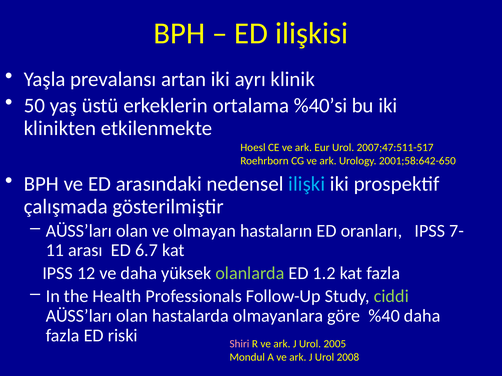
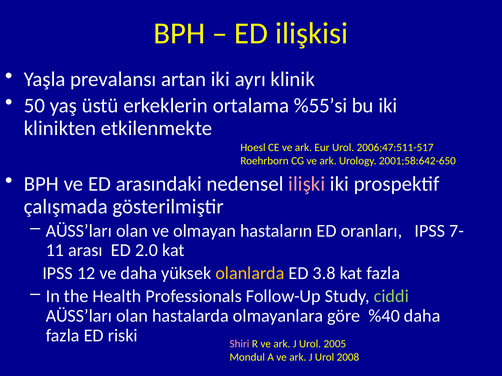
%40’si: %40’si -> %55’si
2007;47:511-517: 2007;47:511-517 -> 2006;47:511-517
ilişki colour: light blue -> pink
6.7: 6.7 -> 2.0
olanlarda colour: light green -> yellow
1.2: 1.2 -> 3.8
